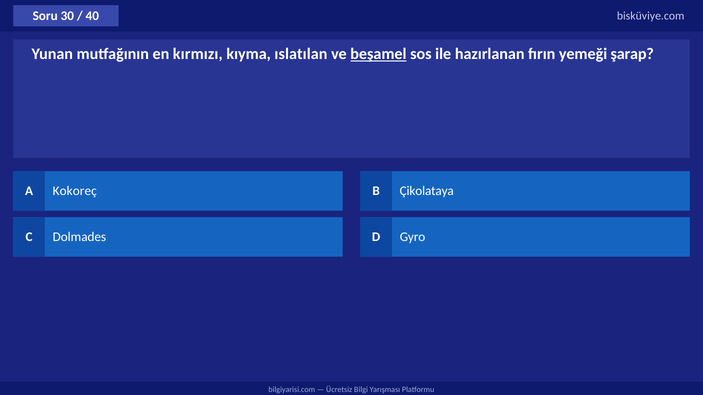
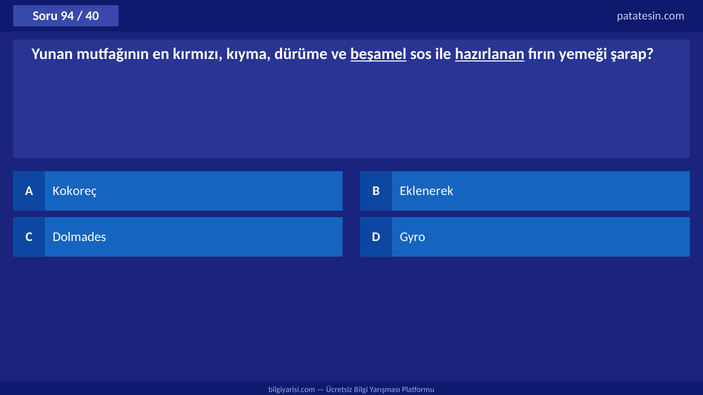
30: 30 -> 94
bisküviye.com: bisküviye.com -> patatesin.com
ıslatılan: ıslatılan -> dürüme
hazırlanan underline: none -> present
Çikolataya: Çikolataya -> Eklenerek
